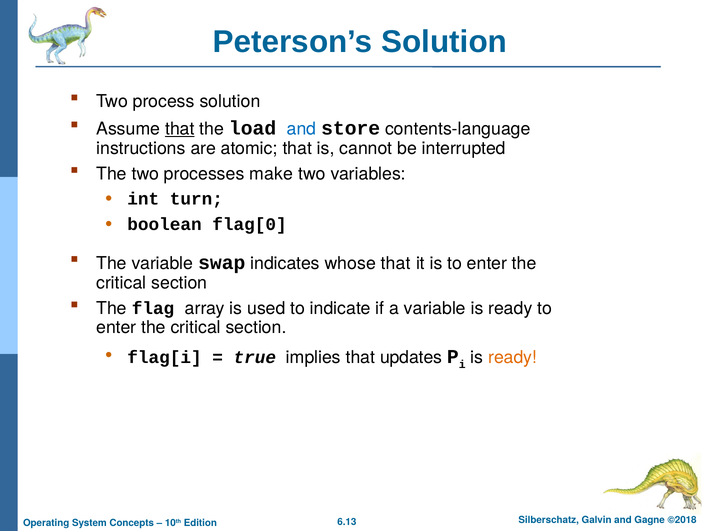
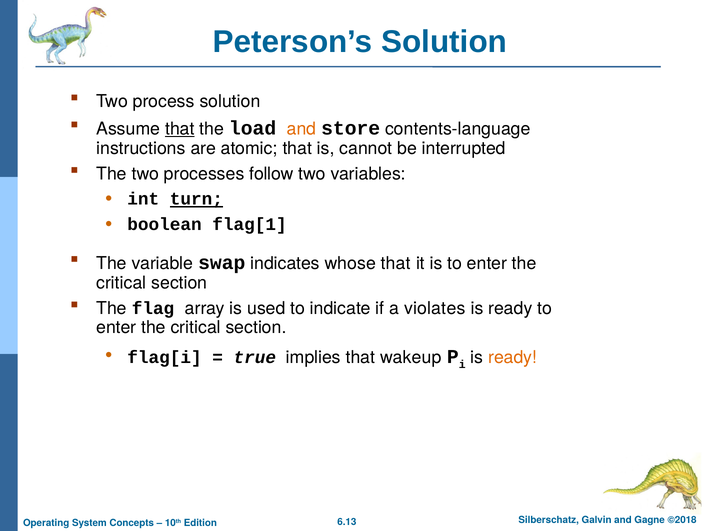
and at (302, 129) colour: blue -> orange
make: make -> follow
turn underline: none -> present
flag[0: flag[0 -> flag[1
a variable: variable -> violates
updates: updates -> wakeup
